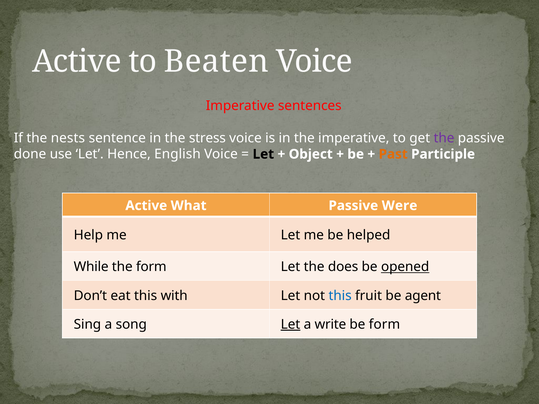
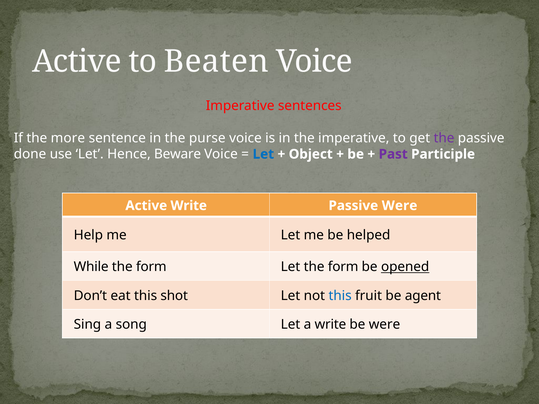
nests: nests -> more
stress: stress -> purse
English: English -> Beware
Let at (263, 154) colour: black -> blue
Past colour: orange -> purple
Active What: What -> Write
Let the does: does -> form
with: with -> shot
Let at (290, 325) underline: present -> none
be form: form -> were
